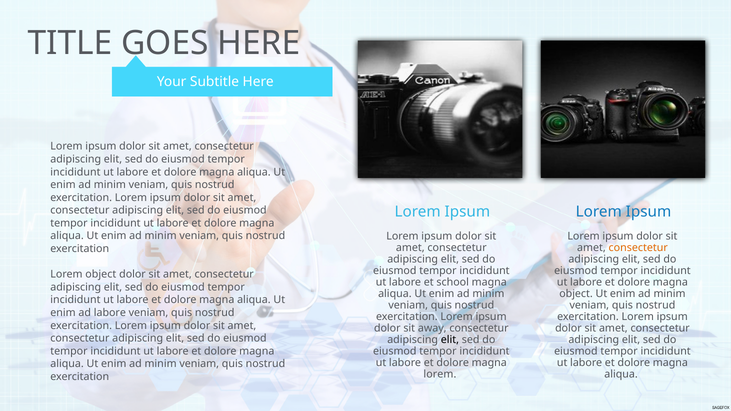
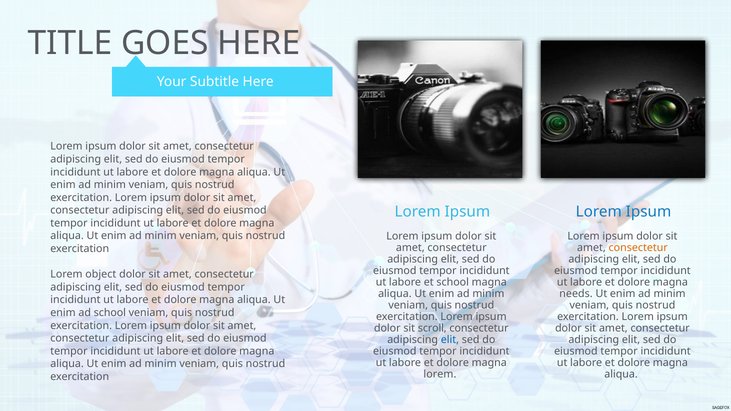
object at (576, 294): object -> needs
ad labore: labore -> school
away: away -> scroll
elit at (450, 340) colour: black -> blue
